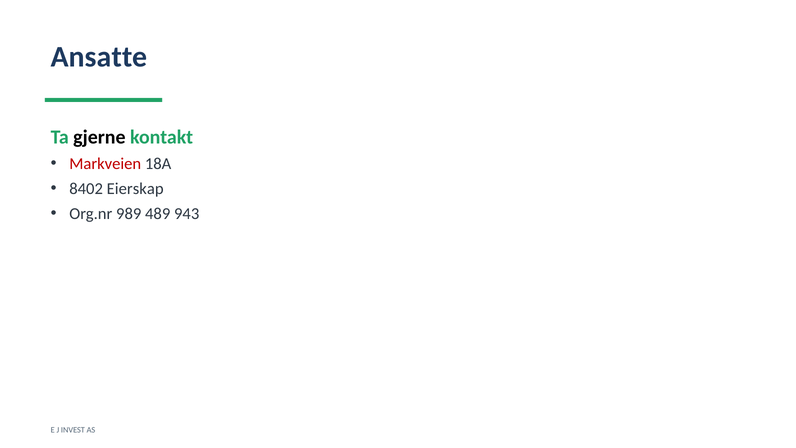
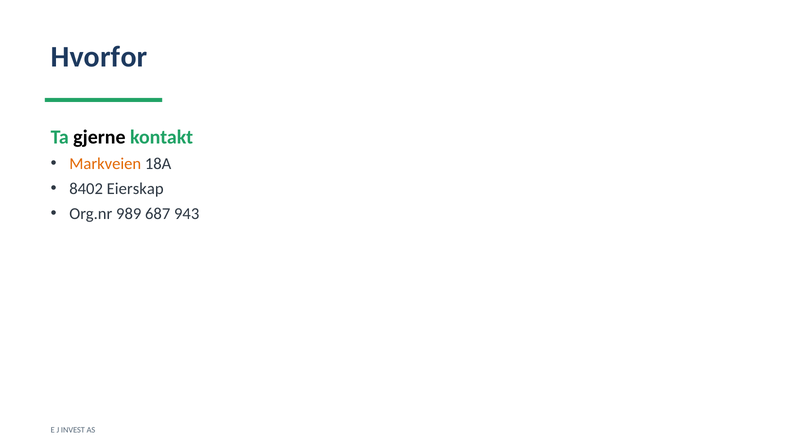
Ansatte: Ansatte -> Hvorfor
Markveien colour: red -> orange
489: 489 -> 687
